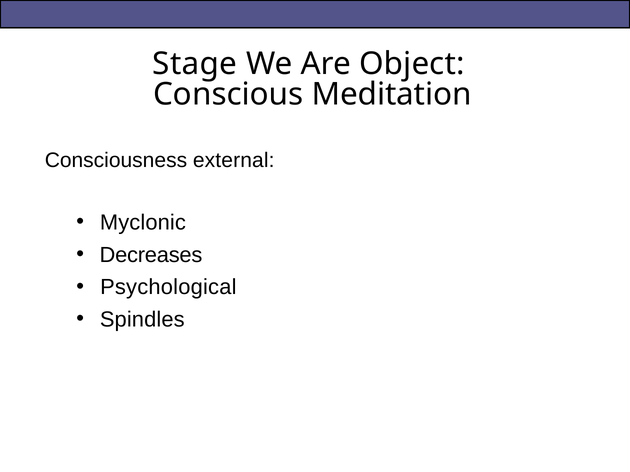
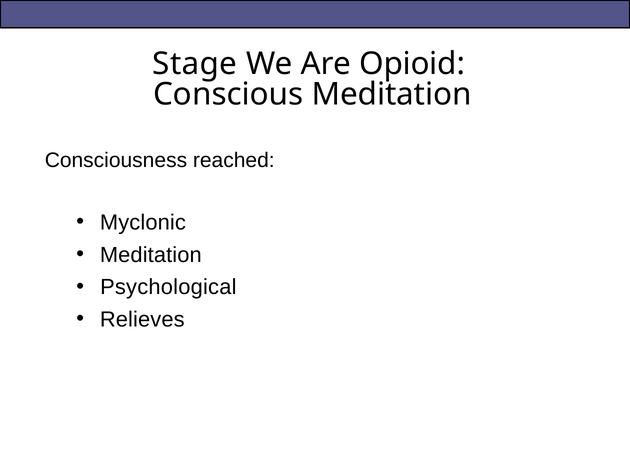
Object: Object -> Opioid
external: external -> reached
Decreases at (151, 255): Decreases -> Meditation
Spindles: Spindles -> Relieves
